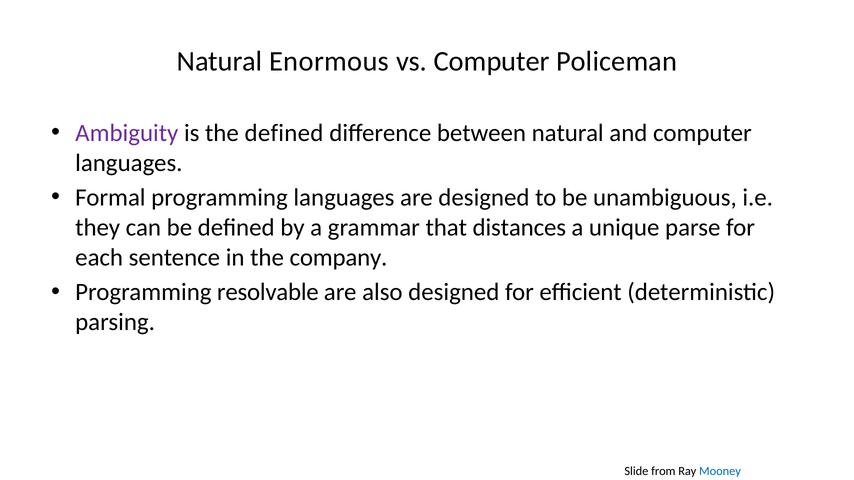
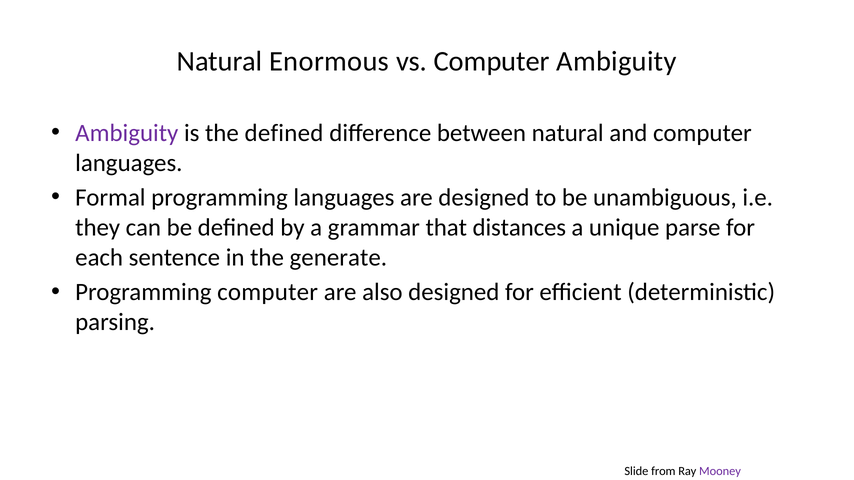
Computer Policeman: Policeman -> Ambiguity
company: company -> generate
Programming resolvable: resolvable -> computer
Mooney colour: blue -> purple
